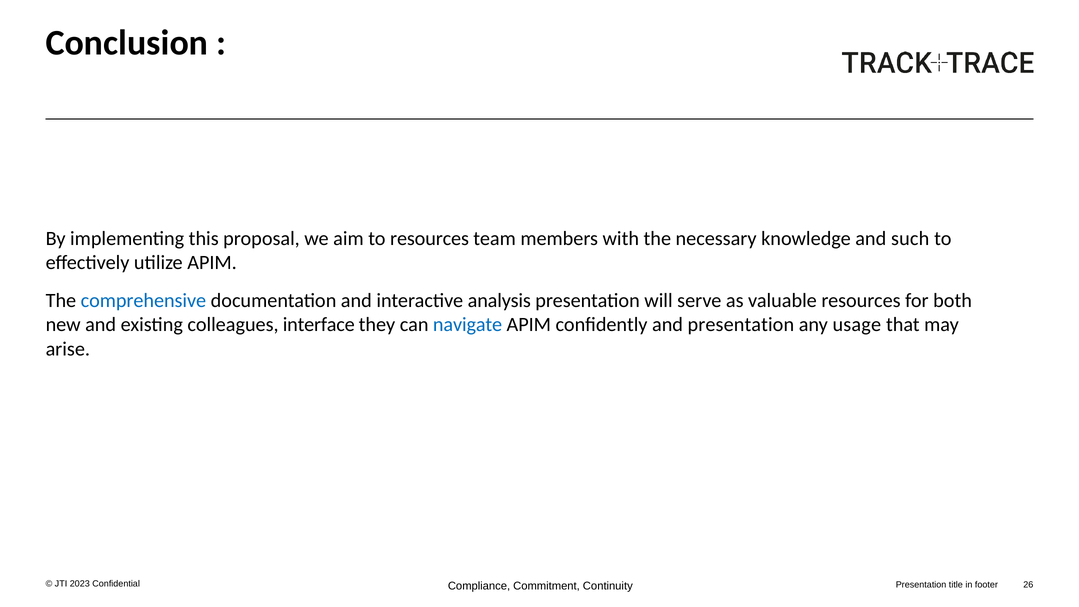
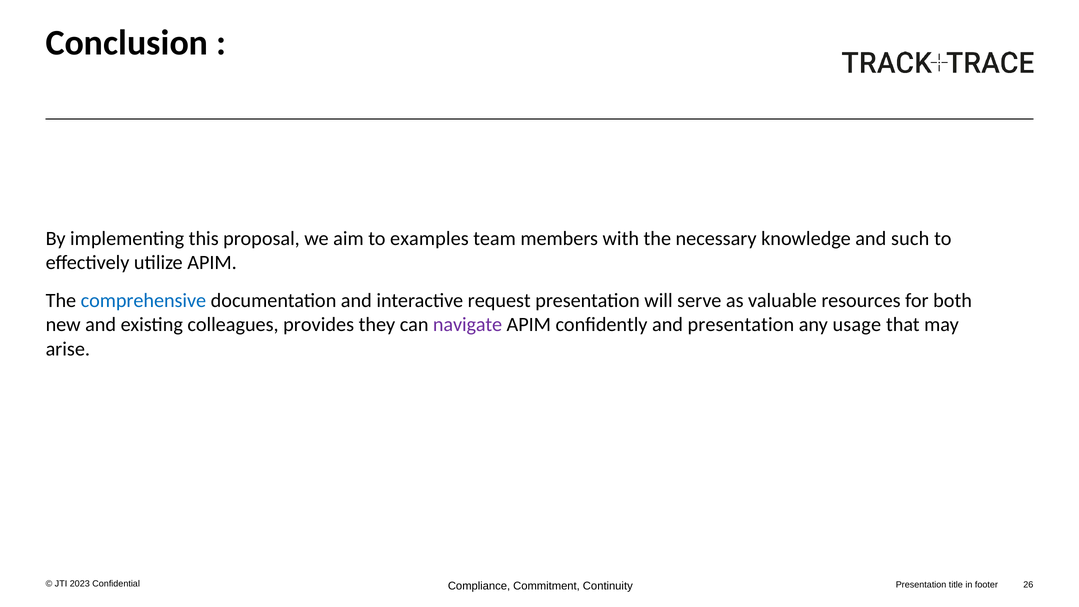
to resources: resources -> examples
analysis: analysis -> request
interface: interface -> provides
navigate colour: blue -> purple
